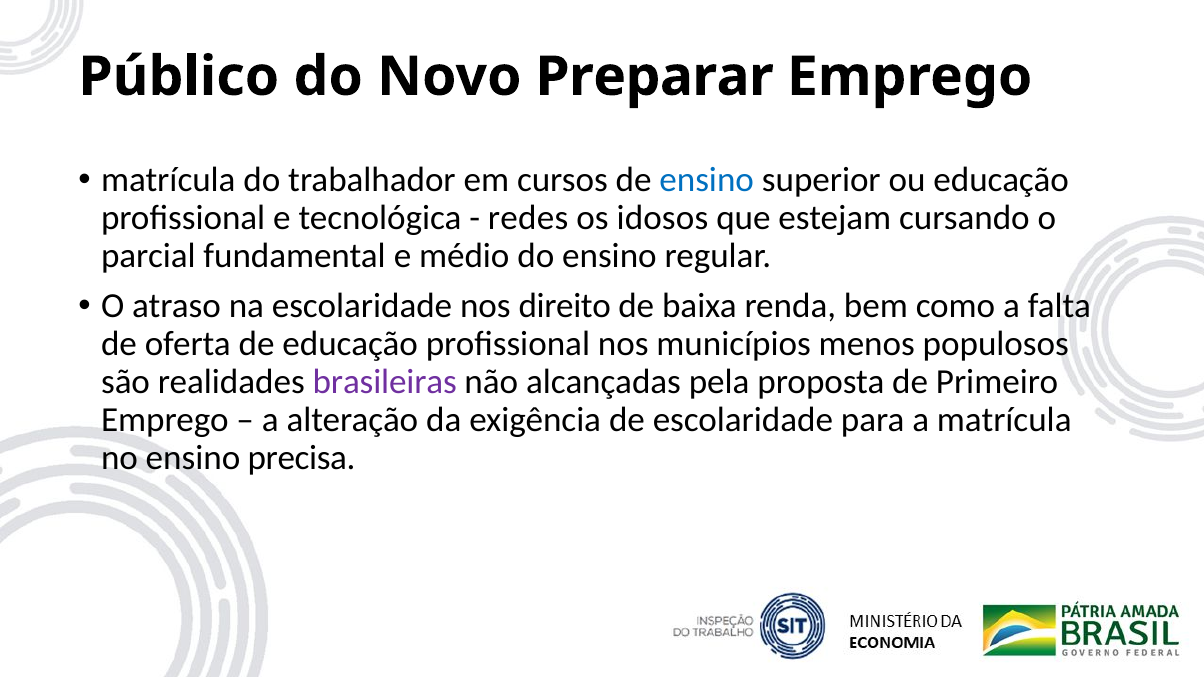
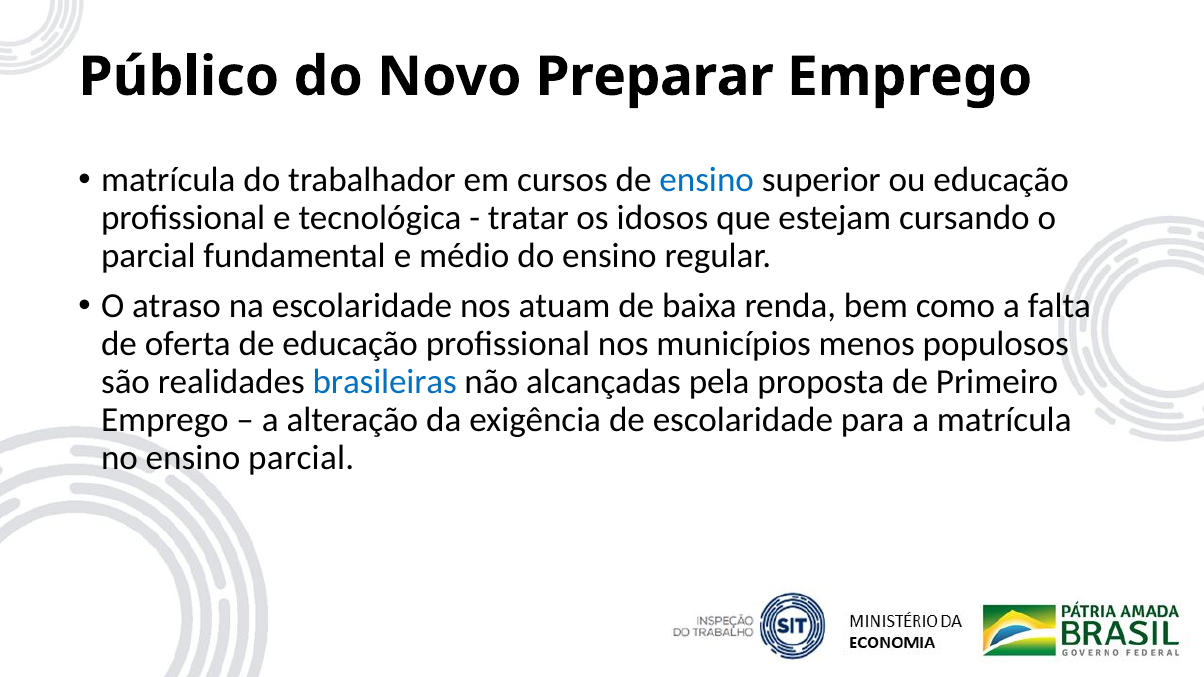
redes: redes -> tratar
direito: direito -> atuam
brasileiras colour: purple -> blue
ensino precisa: precisa -> parcial
